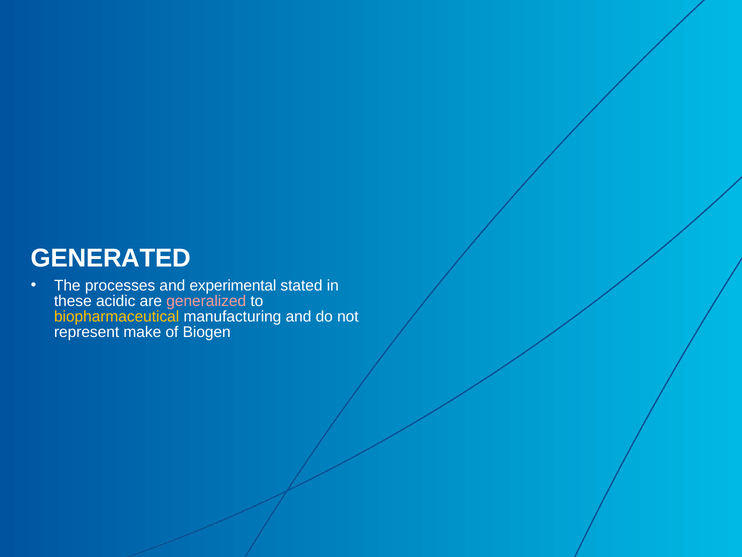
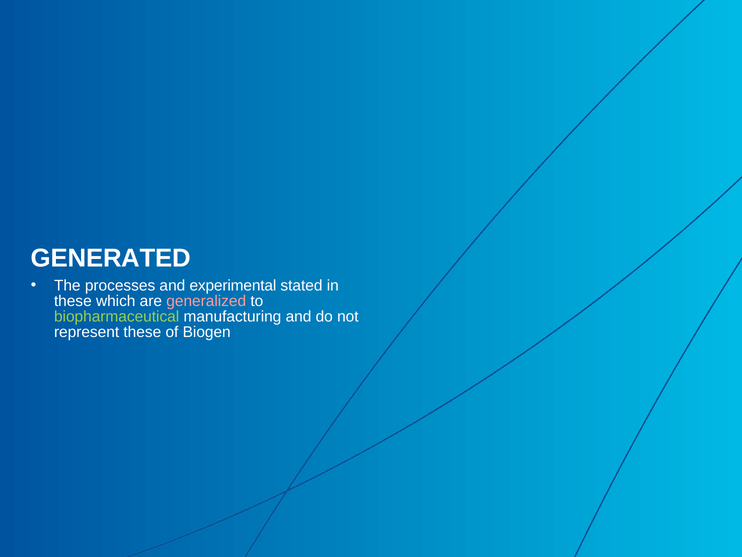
acidic: acidic -> which
biopharmaceutical colour: yellow -> light green
represent make: make -> these
